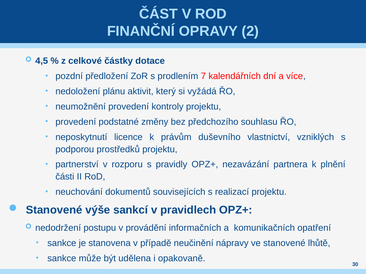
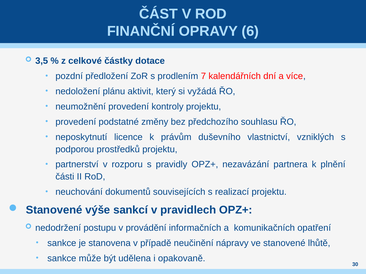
2: 2 -> 6
4,5: 4,5 -> 3,5
